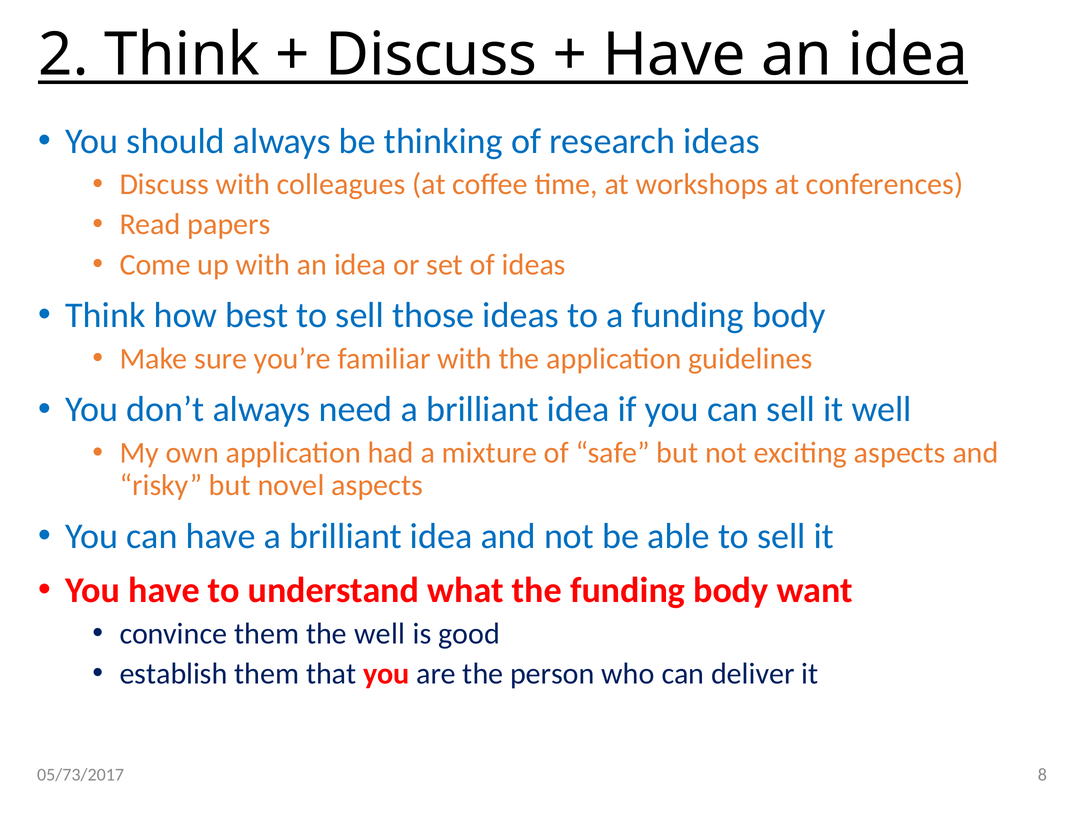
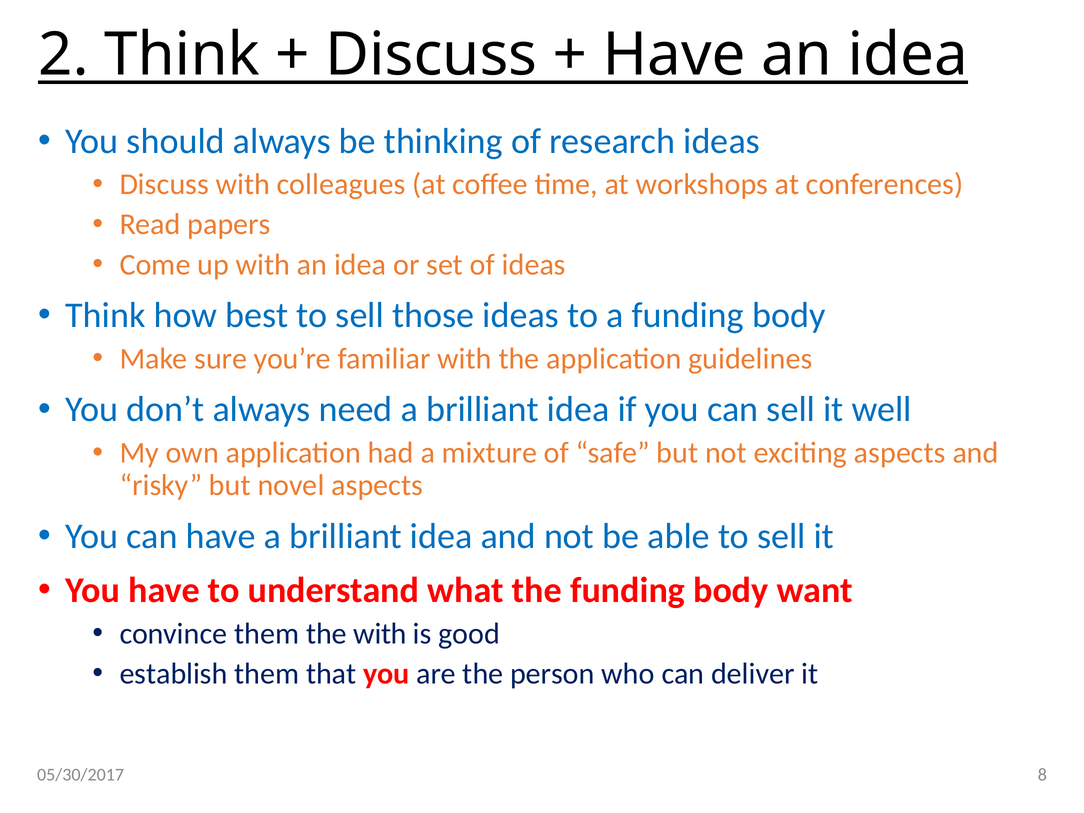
the well: well -> with
05/73/2017: 05/73/2017 -> 05/30/2017
